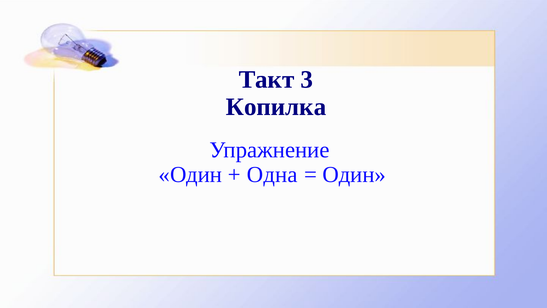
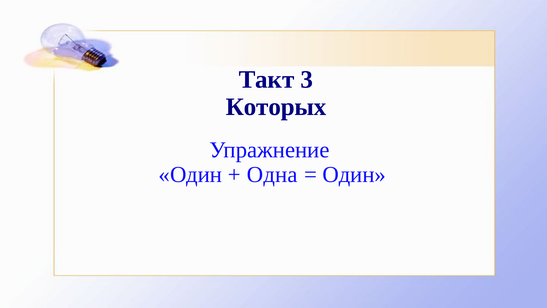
Копилка: Копилка -> Которых
